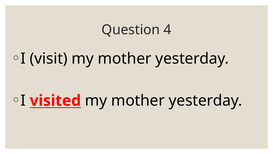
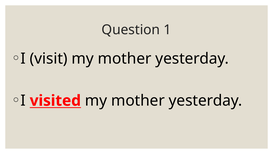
4: 4 -> 1
